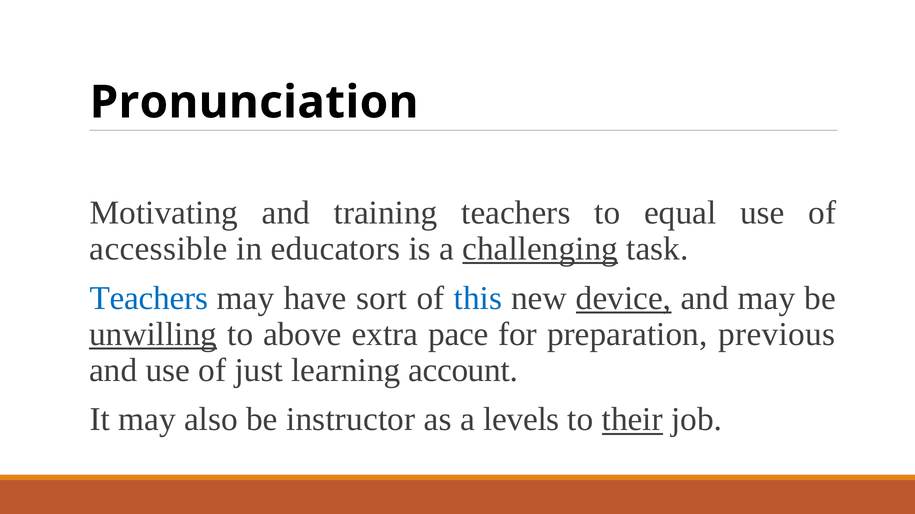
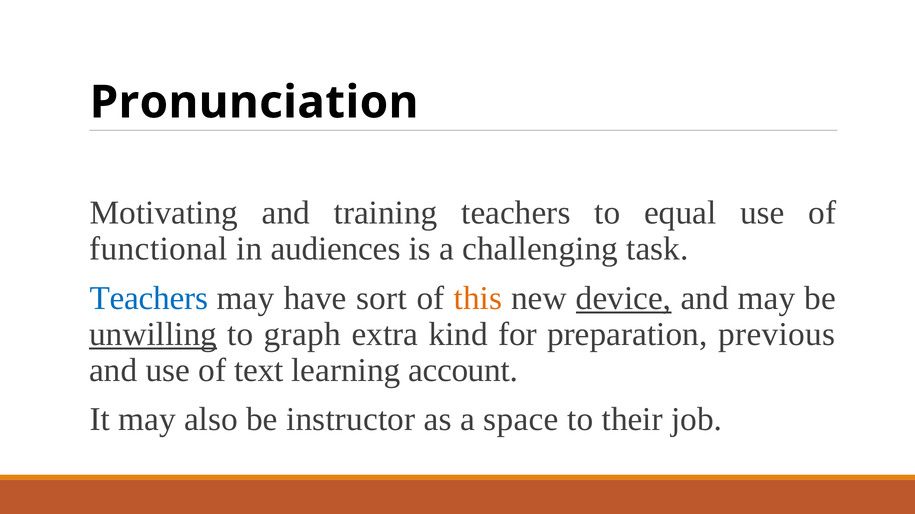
accessible: accessible -> functional
educators: educators -> audiences
challenging underline: present -> none
this colour: blue -> orange
above: above -> graph
pace: pace -> kind
just: just -> text
levels: levels -> space
their underline: present -> none
